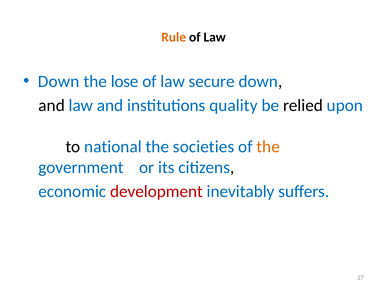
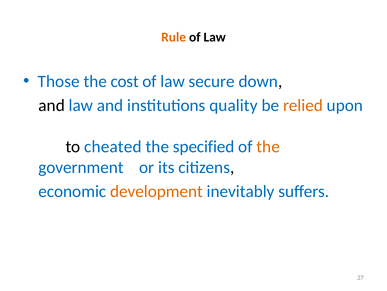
Down at (59, 81): Down -> Those
lose: lose -> cost
relied colour: black -> orange
national: national -> cheated
societies: societies -> specified
development colour: red -> orange
